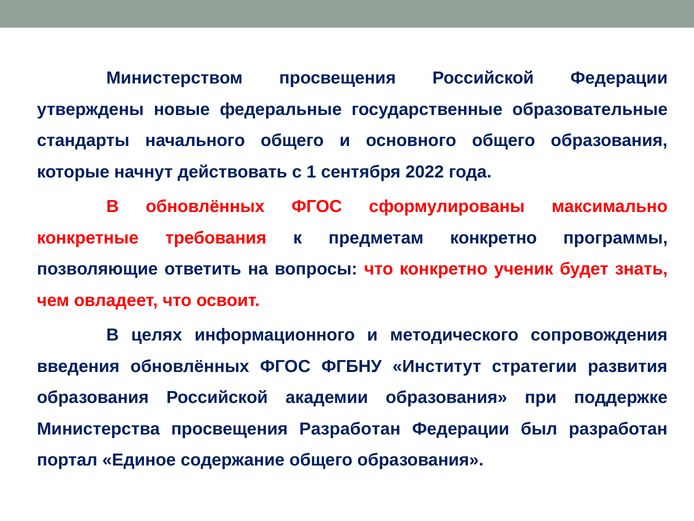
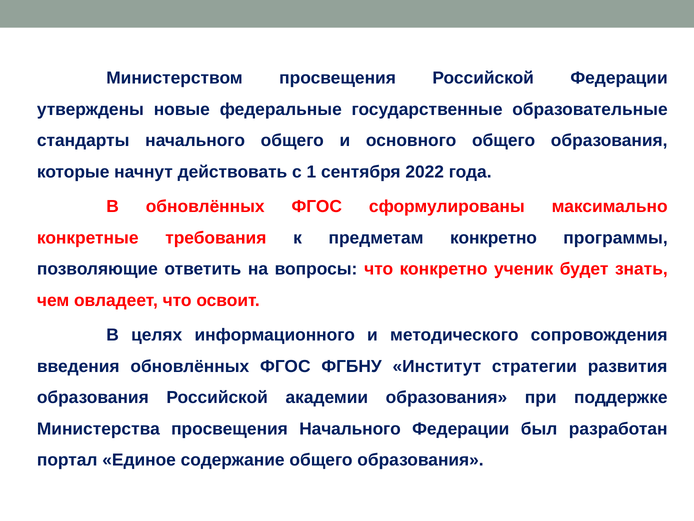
просвещения Разработан: Разработан -> Начального
